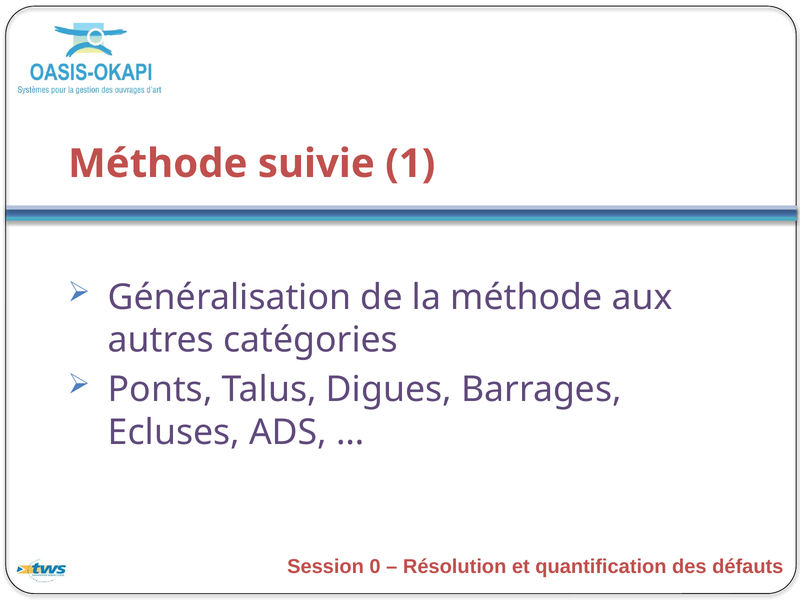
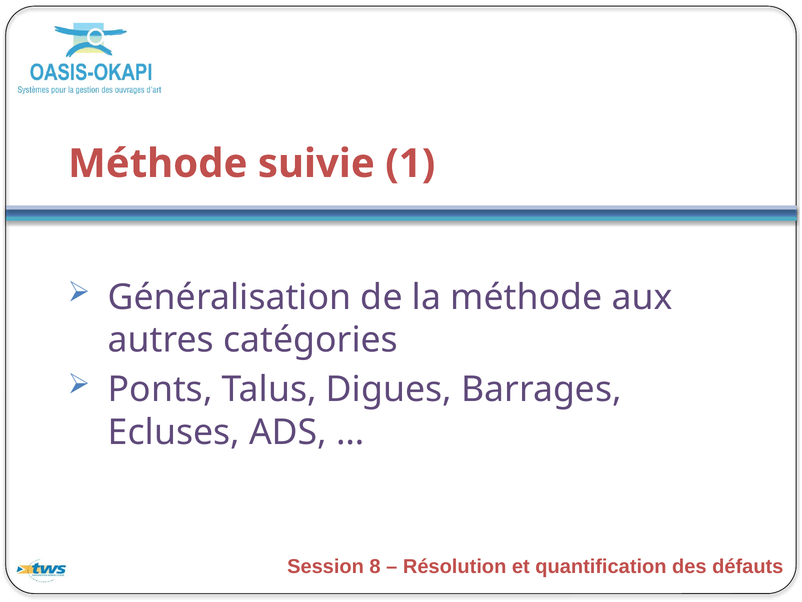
0: 0 -> 8
